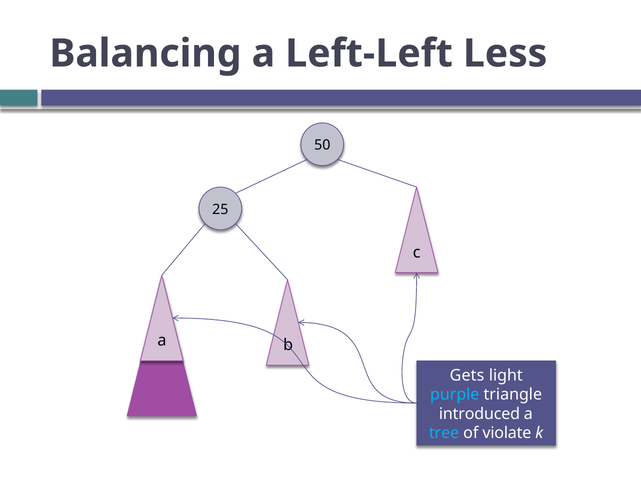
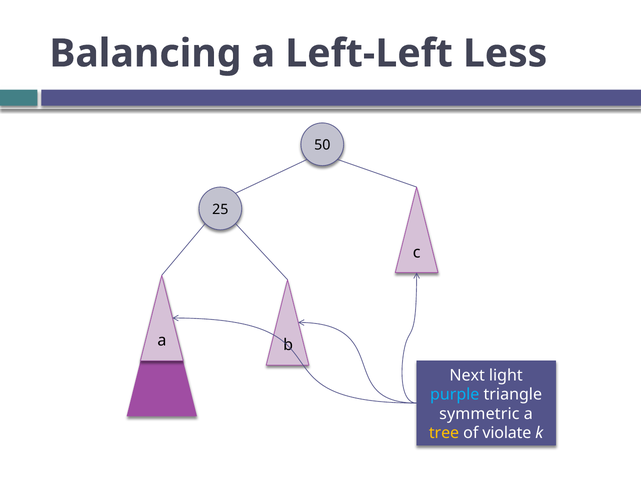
Gets: Gets -> Next
introduced: introduced -> symmetric
tree colour: light blue -> yellow
